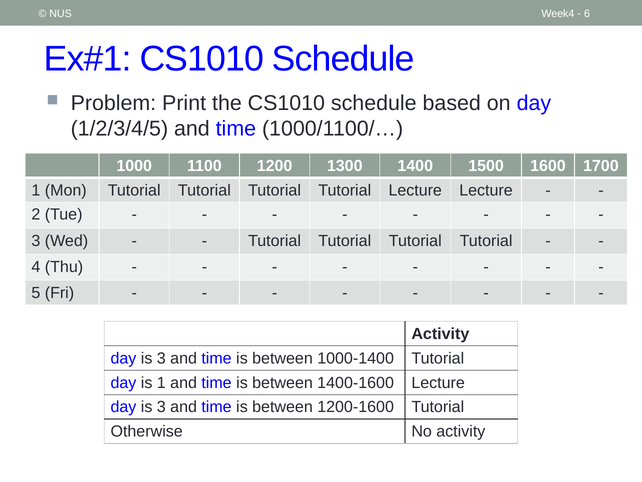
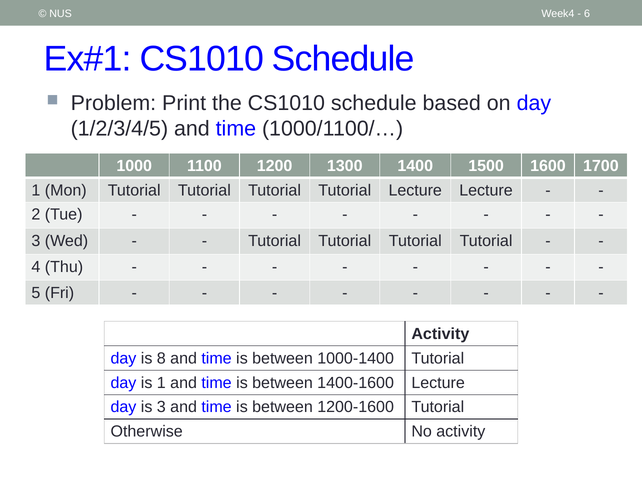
3 at (161, 358): 3 -> 8
